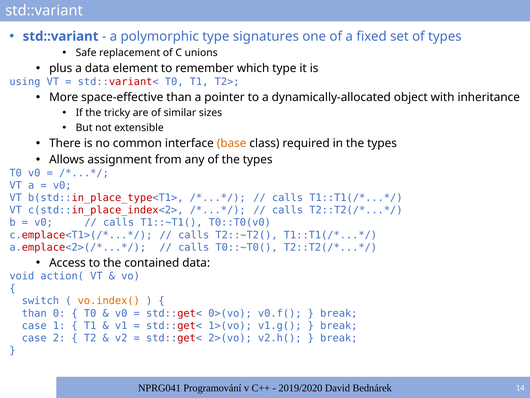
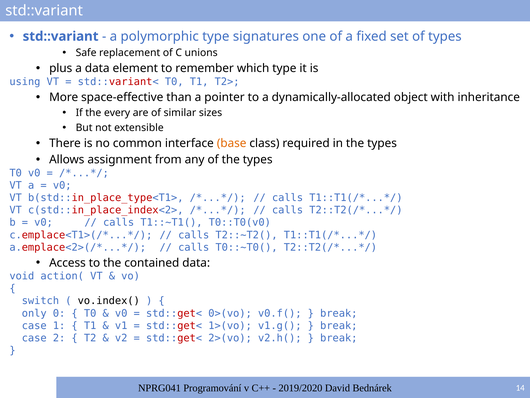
tricky: tricky -> every
vo.index( colour: orange -> black
than at (34, 313): than -> only
